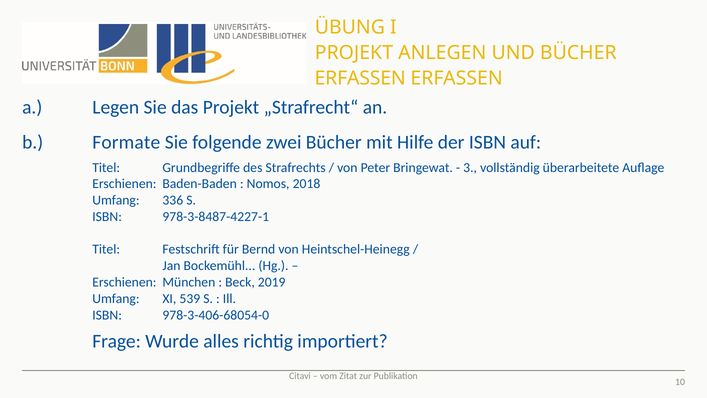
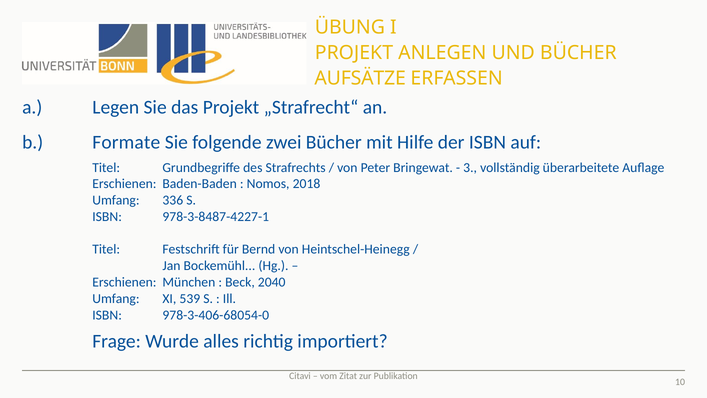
ERFASSEN at (360, 78): ERFASSEN -> AUFSÄTZE
2019: 2019 -> 2040
